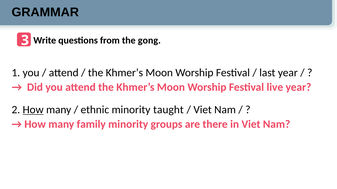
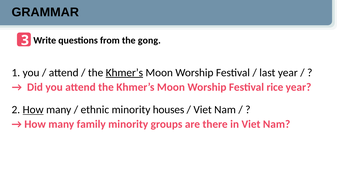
Khmer’s at (124, 73) underline: none -> present
live: live -> rice
taught: taught -> houses
